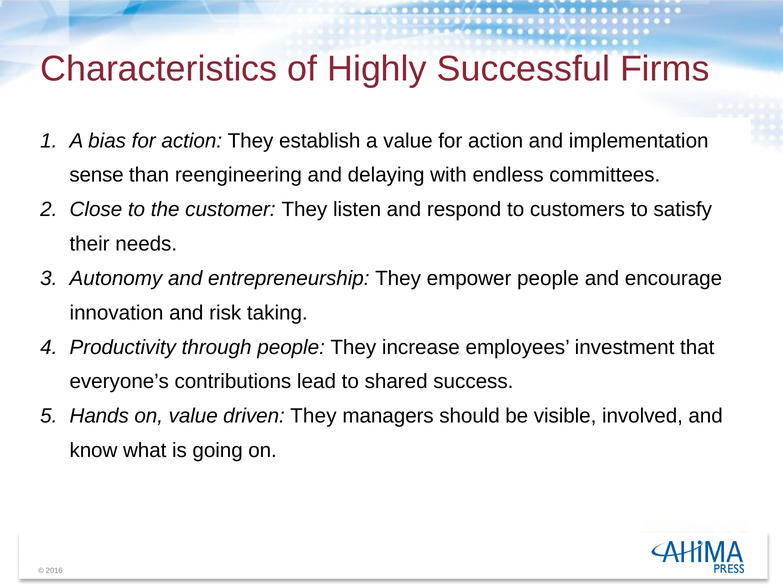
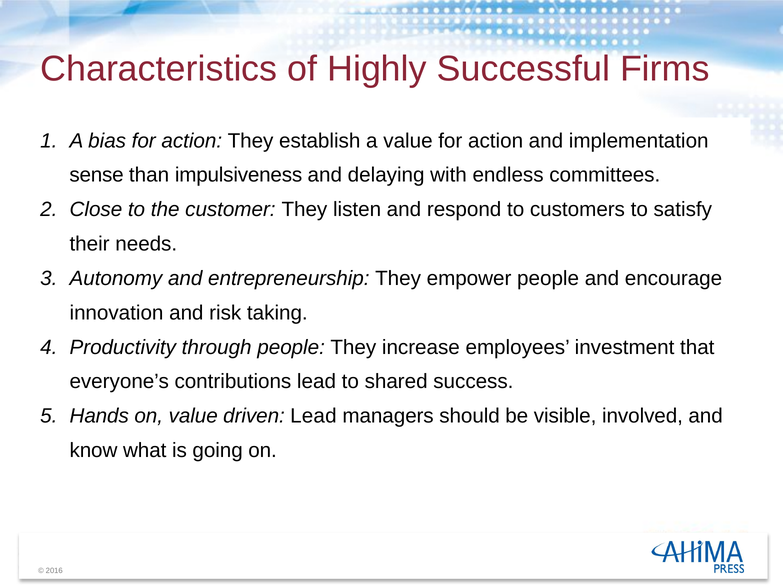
reengineering: reengineering -> impulsiveness
driven They: They -> Lead
